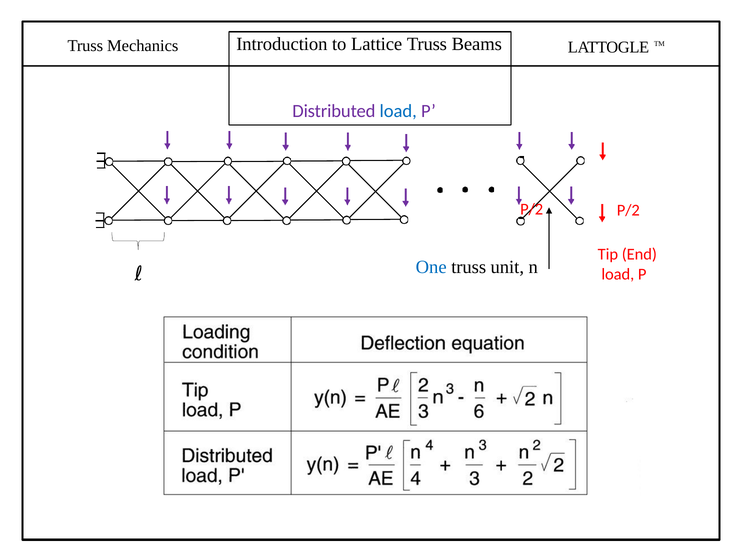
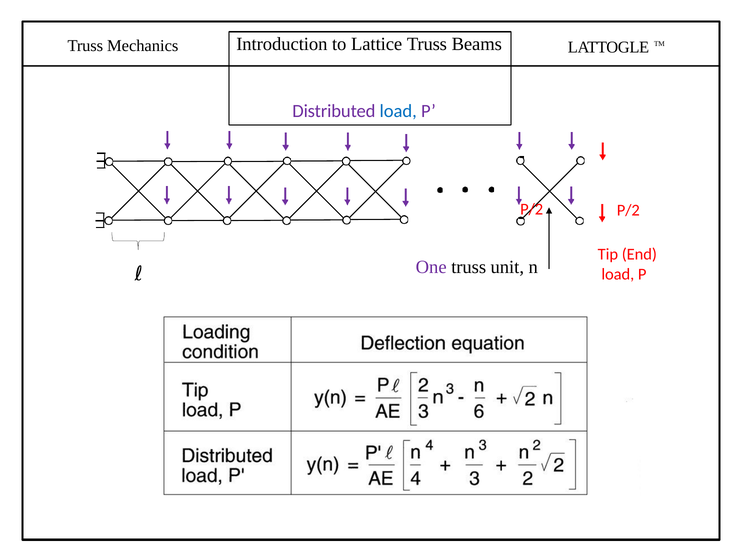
One colour: blue -> purple
